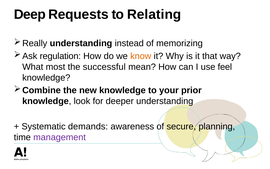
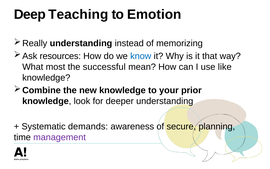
Requests: Requests -> Teaching
Relating: Relating -> Emotion
regulation: regulation -> resources
know colour: orange -> blue
feel: feel -> like
